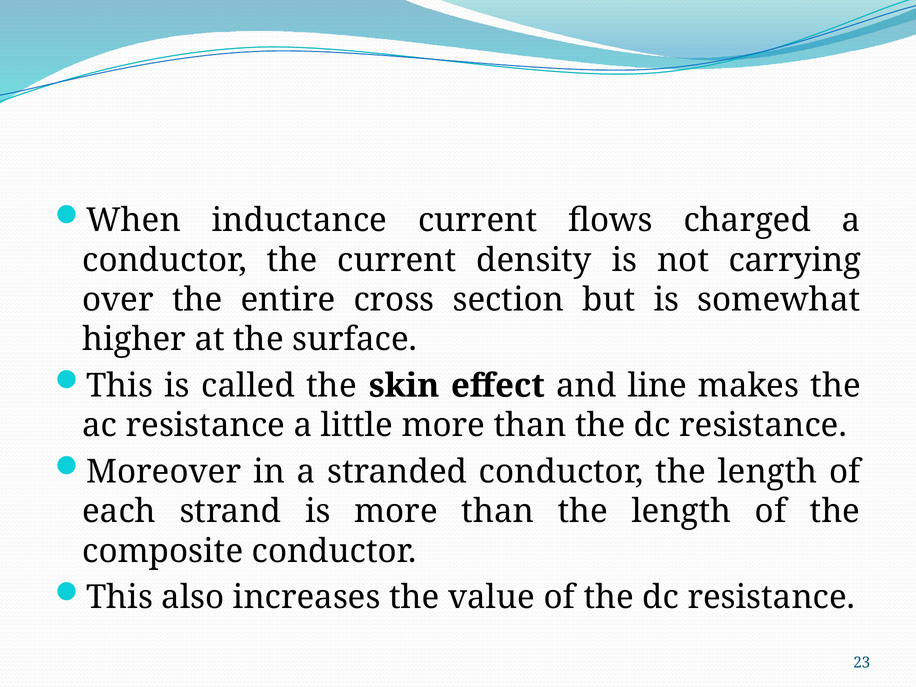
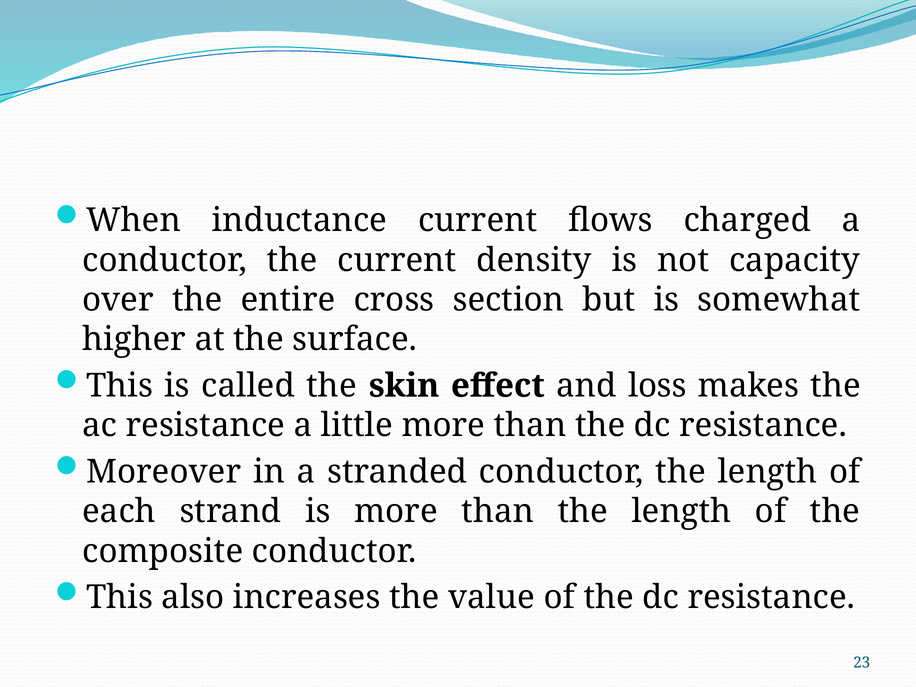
carrying: carrying -> capacity
line: line -> loss
